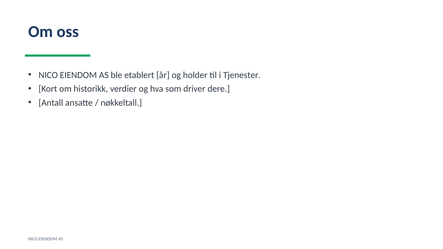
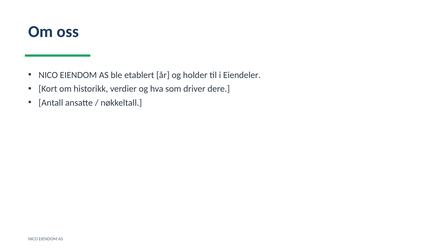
Tjenester: Tjenester -> Eiendeler
